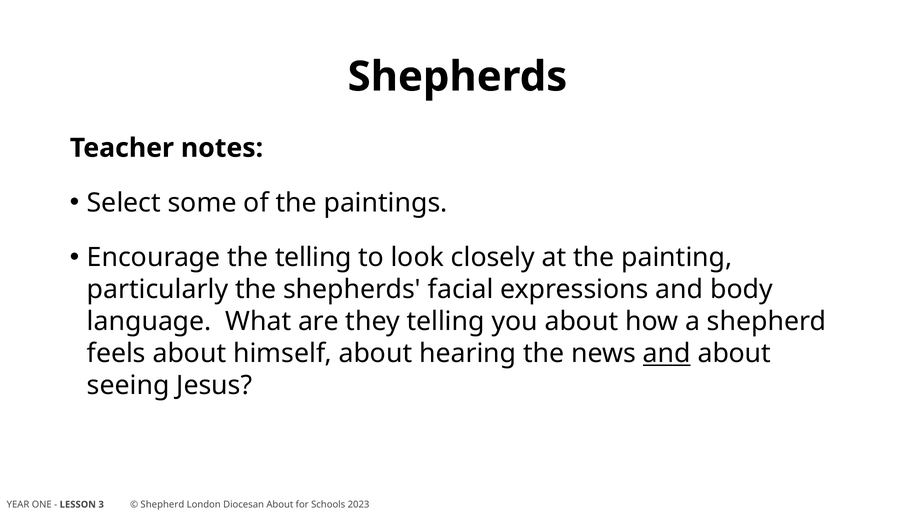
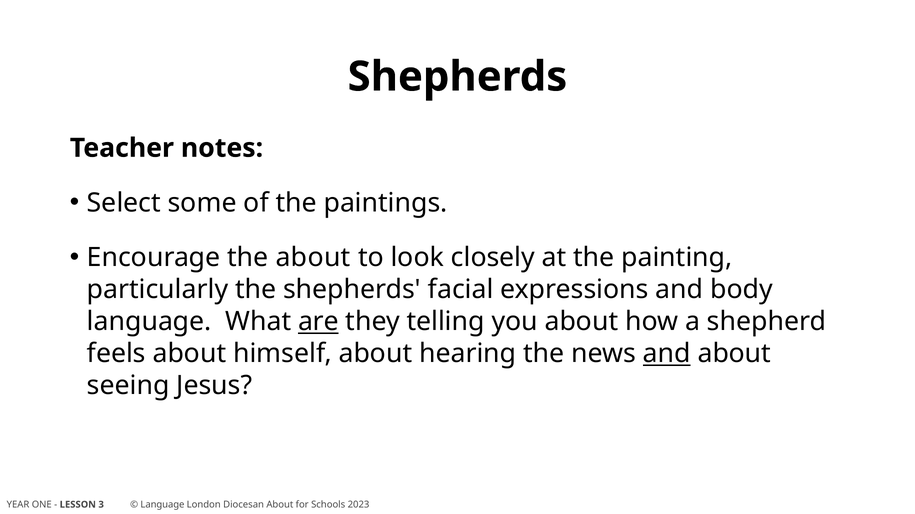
the telling: telling -> about
are underline: none -> present
Shepherd at (162, 505): Shepherd -> Language
